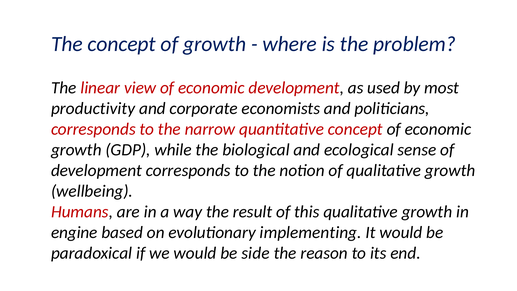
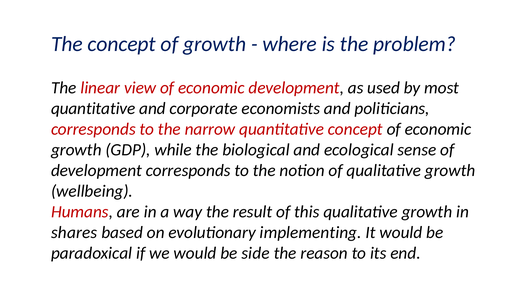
productivity at (93, 108): productivity -> quantitative
engine: engine -> shares
